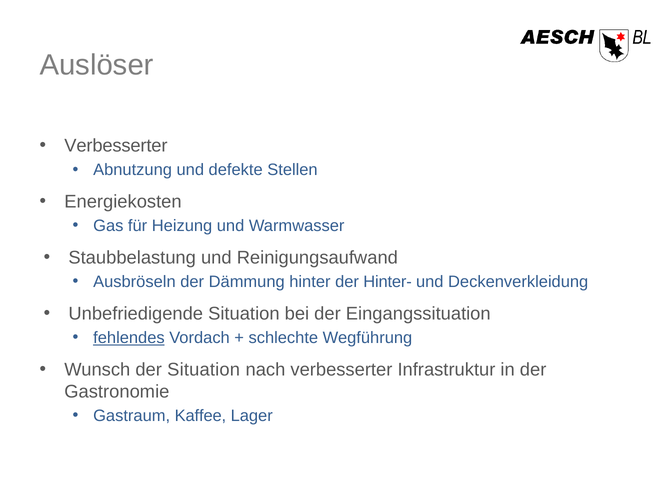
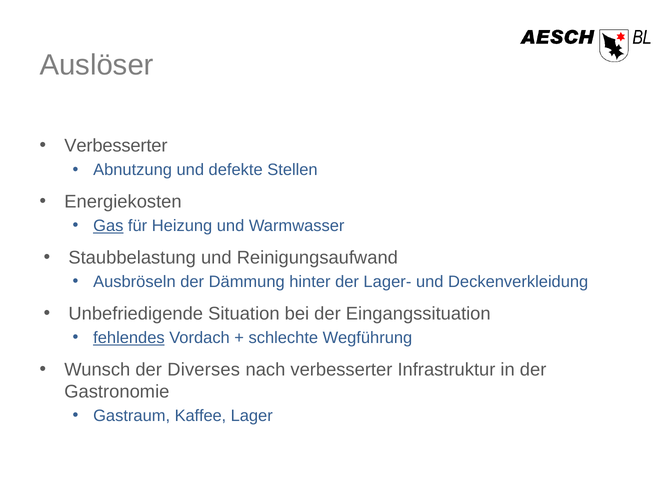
Gas underline: none -> present
Hinter-: Hinter- -> Lager-
der Situation: Situation -> Diverses
